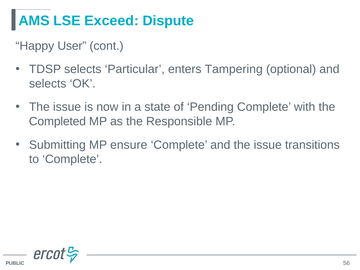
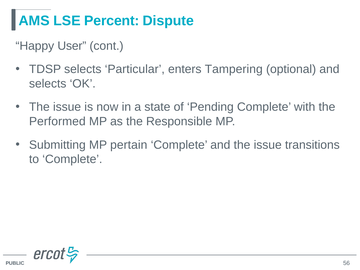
Exceed: Exceed -> Percent
Completed: Completed -> Performed
ensure: ensure -> pertain
